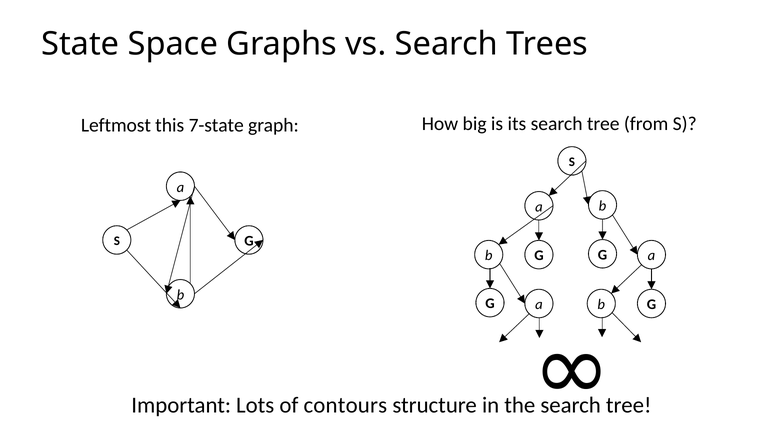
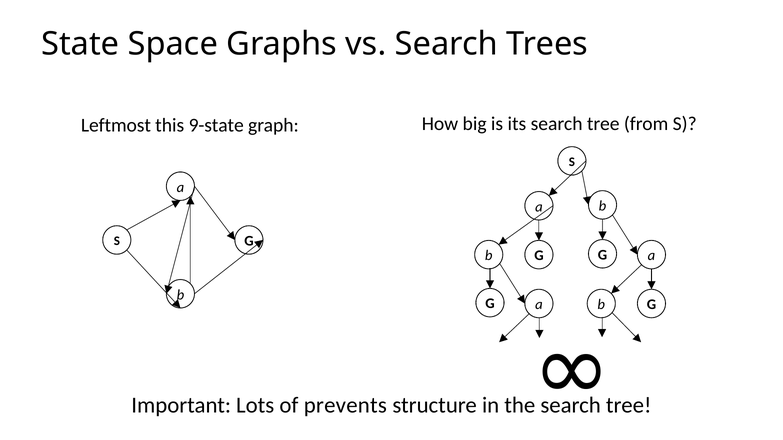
7-state: 7-state -> 9-state
contours: contours -> prevents
